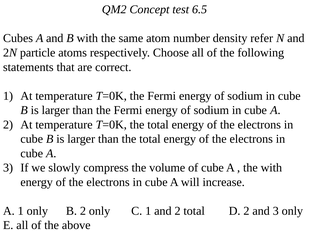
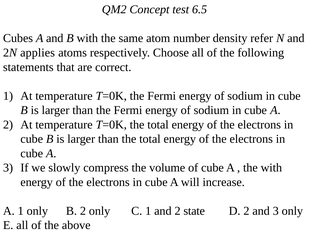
particle: particle -> applies
2 total: total -> state
